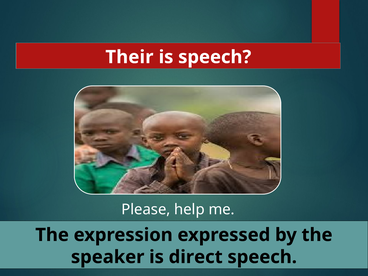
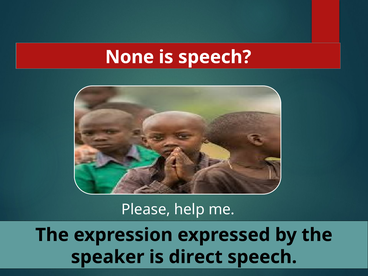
Their: Their -> None
